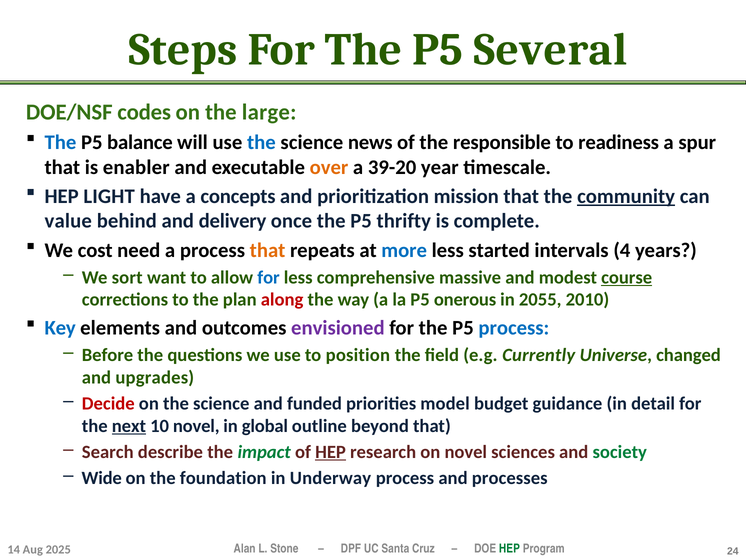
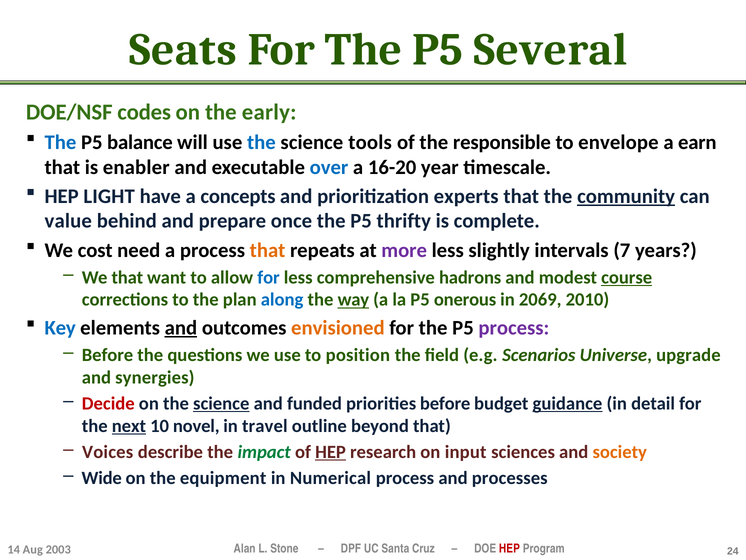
Steps: Steps -> Seats
large: large -> early
news: news -> tools
readiness: readiness -> envelope
spur: spur -> earn
over colour: orange -> blue
39-20: 39-20 -> 16-20
mission: mission -> experts
delivery: delivery -> prepare
more colour: blue -> purple
started: started -> slightly
4: 4 -> 7
We sort: sort -> that
massive: massive -> hadrons
along colour: red -> blue
way underline: none -> present
2055: 2055 -> 2069
and at (181, 327) underline: none -> present
envisioned colour: purple -> orange
process at (514, 327) colour: blue -> purple
Currently: Currently -> Scenarios
changed: changed -> upgrade
upgrades: upgrades -> synergies
science at (221, 403) underline: none -> present
priorities model: model -> before
guidance underline: none -> present
global: global -> travel
Search: Search -> Voices
on novel: novel -> input
society colour: green -> orange
foundation: foundation -> equipment
Underway: Underway -> Numerical
HEP at (509, 548) colour: green -> red
2025: 2025 -> 2003
